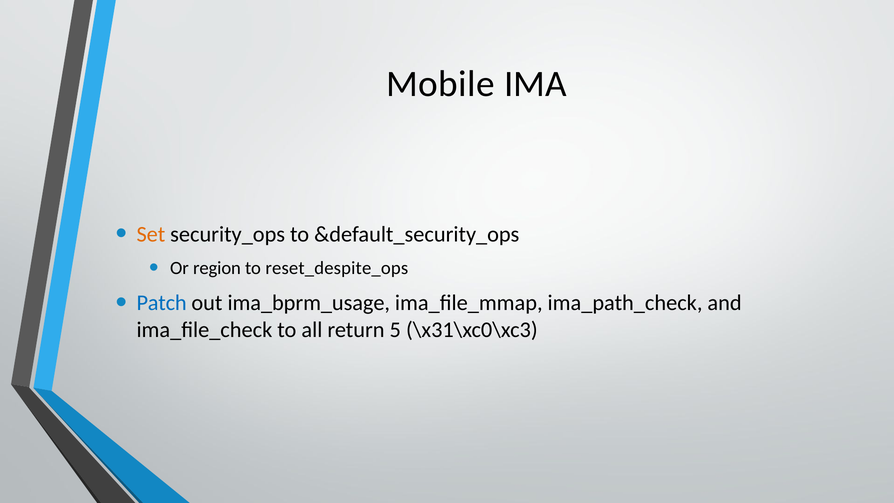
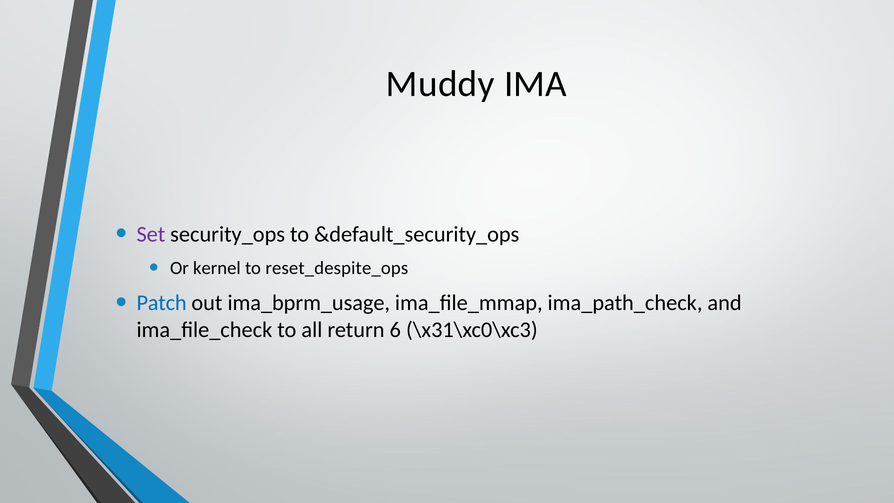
Mobile: Mobile -> Muddy
Set colour: orange -> purple
region: region -> kernel
5: 5 -> 6
